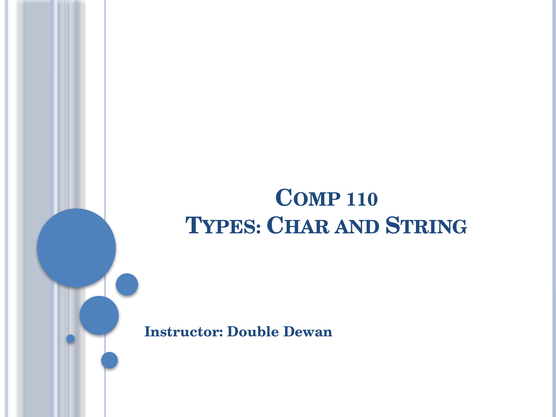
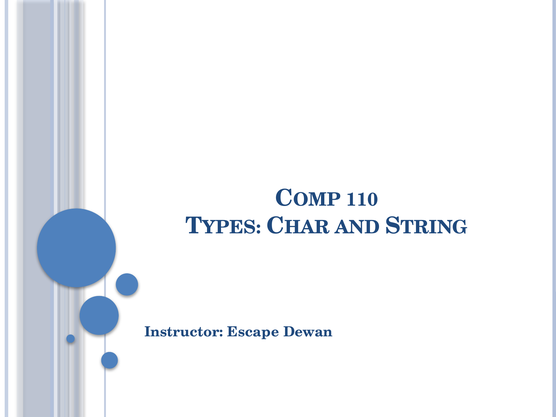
Double: Double -> Escape
